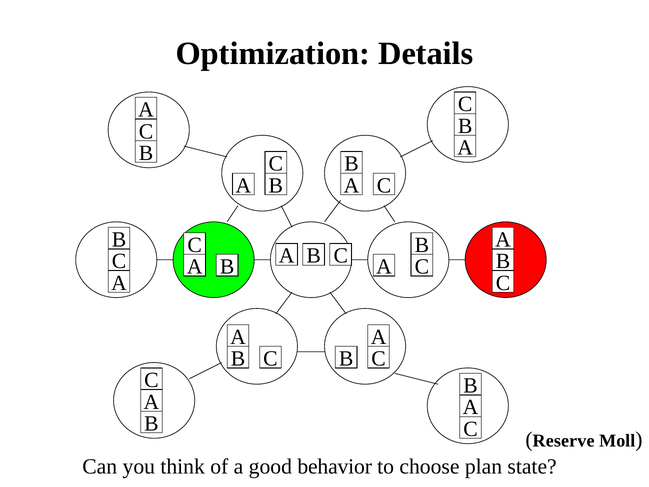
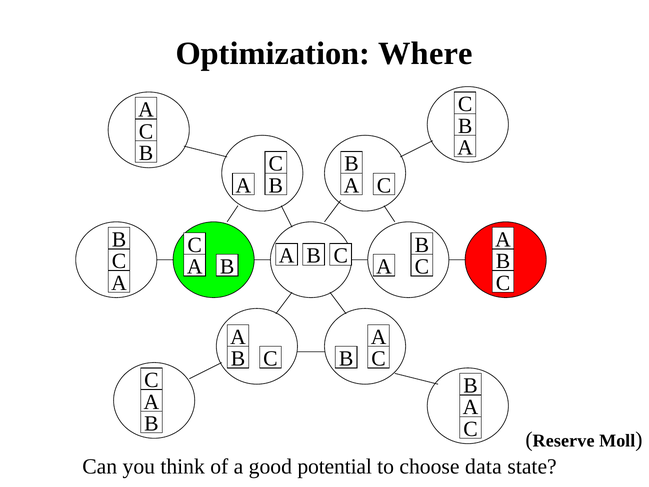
Details: Details -> Where
behavior: behavior -> potential
plan: plan -> data
